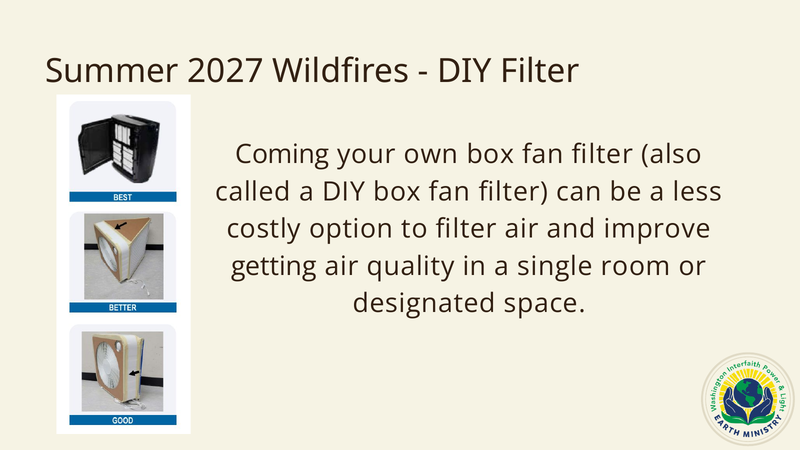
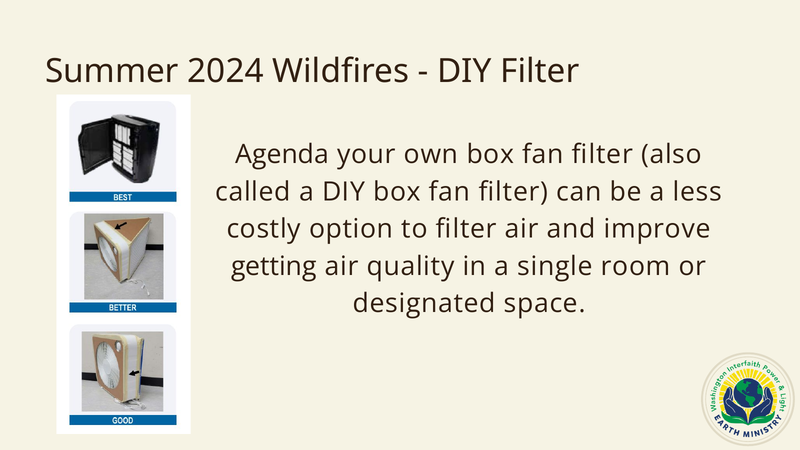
2027: 2027 -> 2024
Coming: Coming -> Agenda
